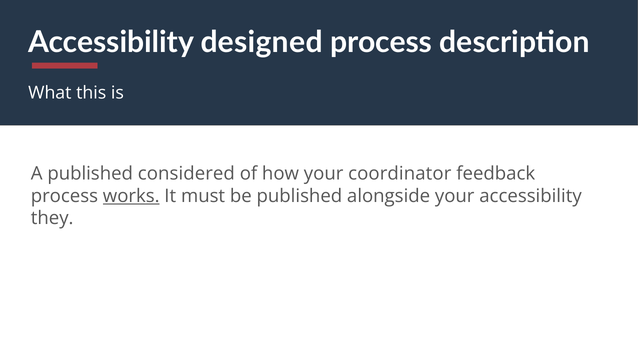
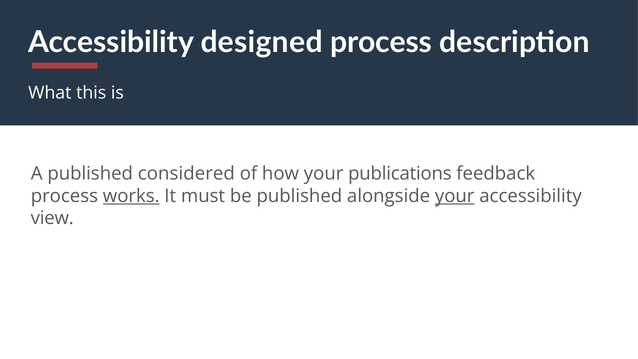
coordinator: coordinator -> publications
your at (455, 196) underline: none -> present
they: they -> view
